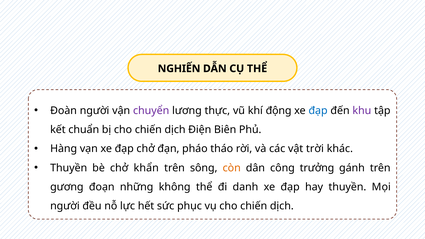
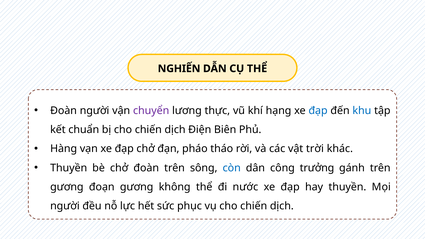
động: động -> hạng
khu colour: purple -> blue
chở khẩn: khẩn -> đoàn
còn colour: orange -> blue
đoạn những: những -> gương
danh: danh -> nước
